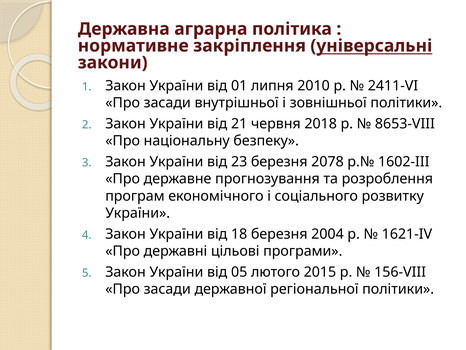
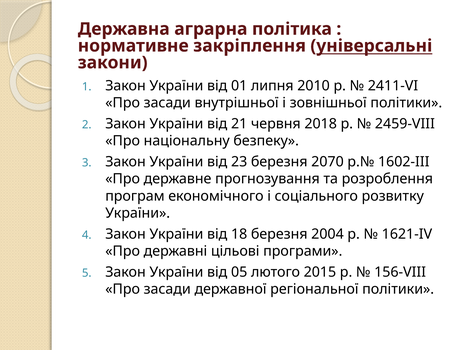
8653-VIII: 8653-VIII -> 2459-VIII
2078: 2078 -> 2070
